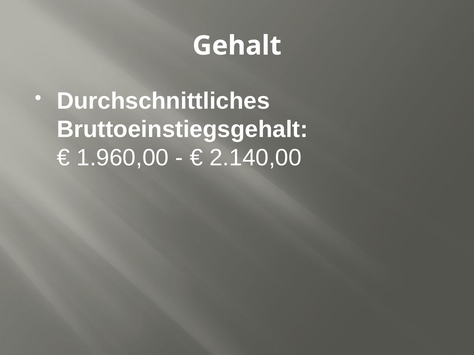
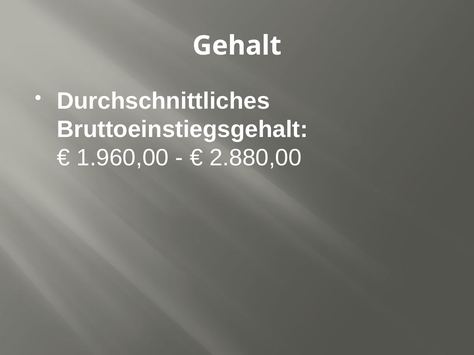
2.140,00: 2.140,00 -> 2.880,00
